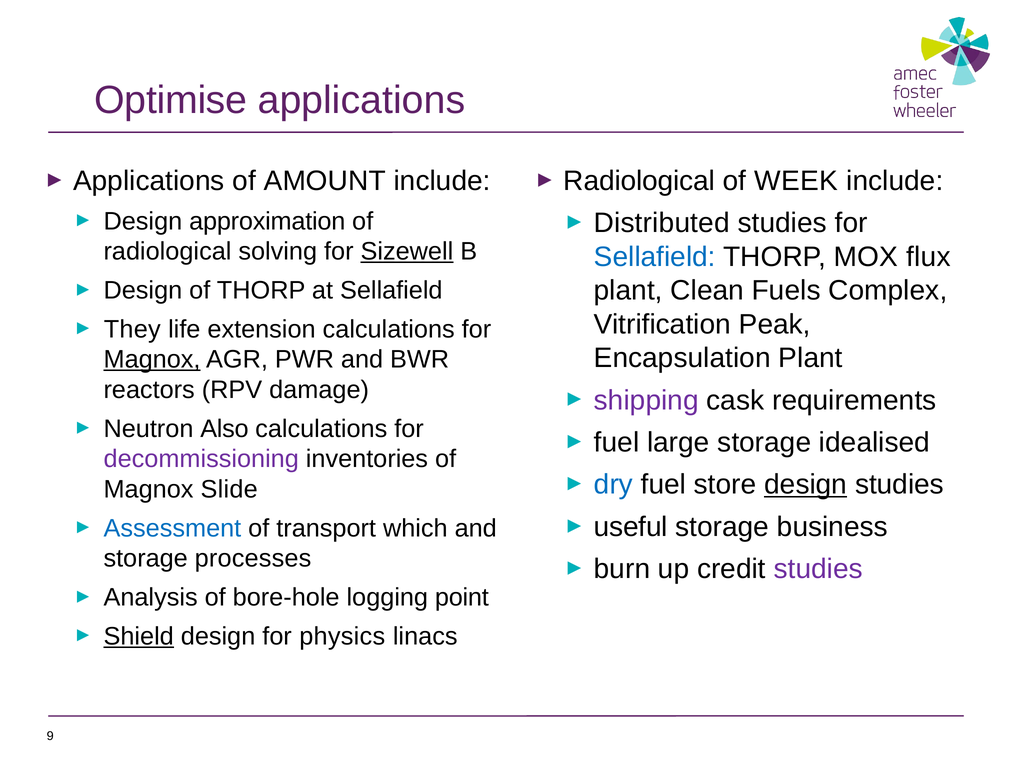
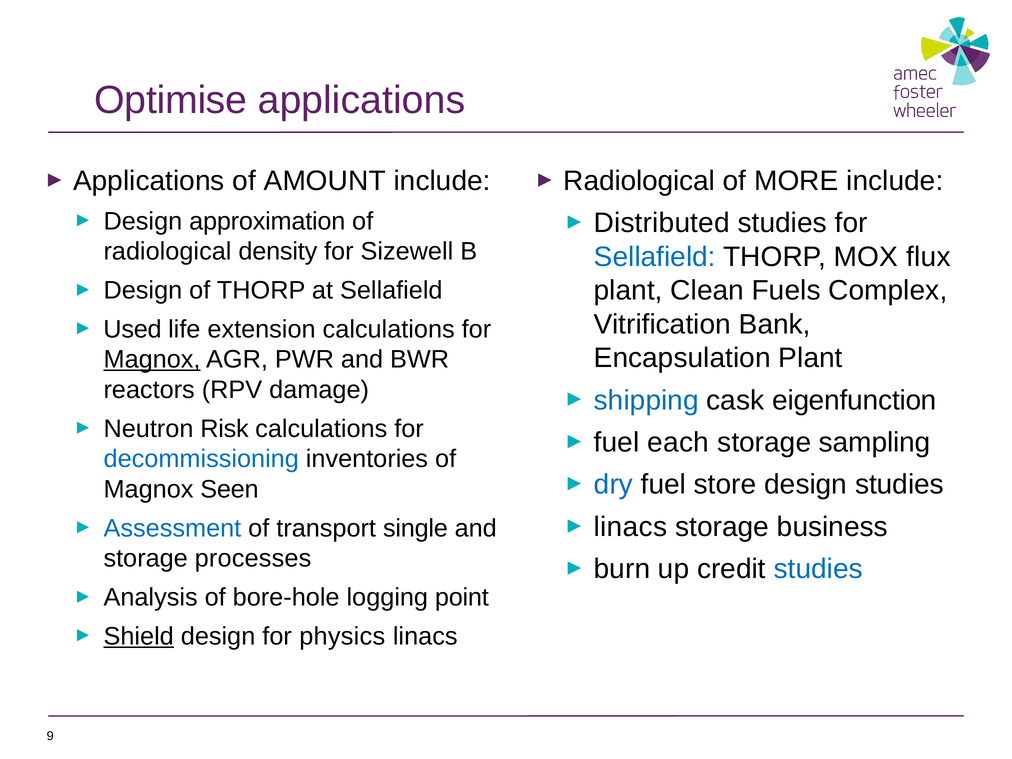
WEEK: WEEK -> MORE
solving: solving -> density
Sizewell underline: present -> none
Peak: Peak -> Bank
They: They -> Used
shipping colour: purple -> blue
requirements: requirements -> eigenfunction
Also: Also -> Risk
large: large -> each
idealised: idealised -> sampling
decommissioning colour: purple -> blue
design at (806, 485) underline: present -> none
Slide: Slide -> Seen
useful at (631, 527): useful -> linacs
which: which -> single
studies at (818, 569) colour: purple -> blue
